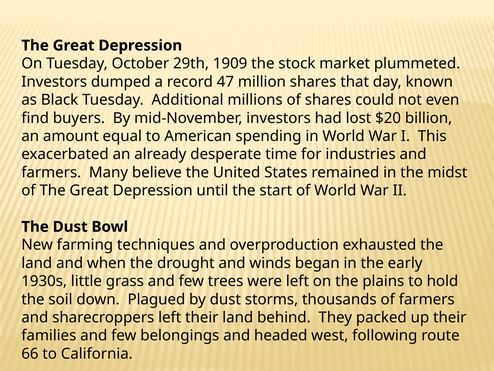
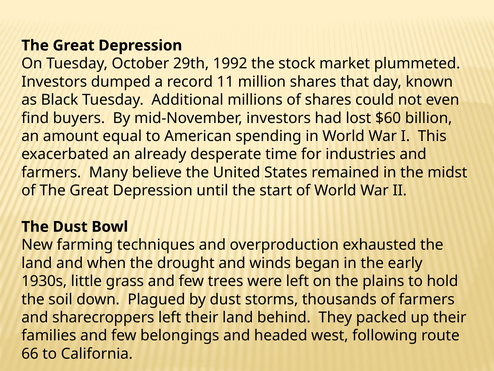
1909: 1909 -> 1992
47: 47 -> 11
$20: $20 -> $60
